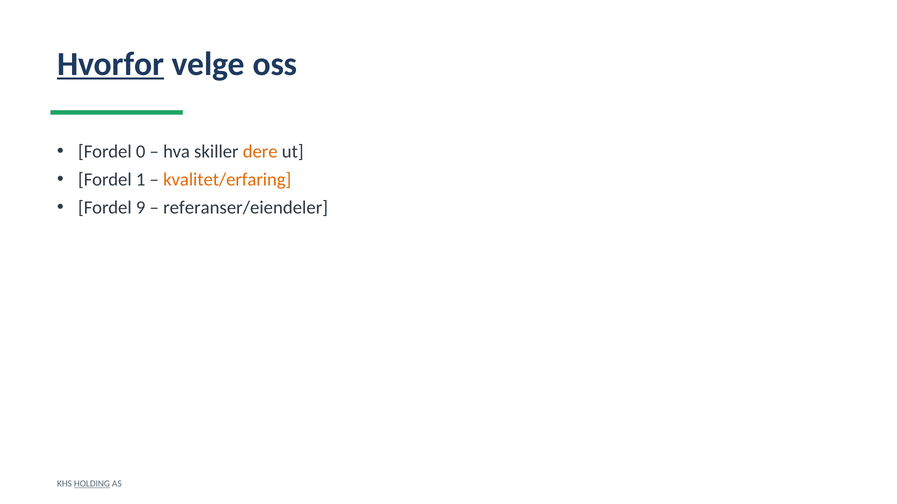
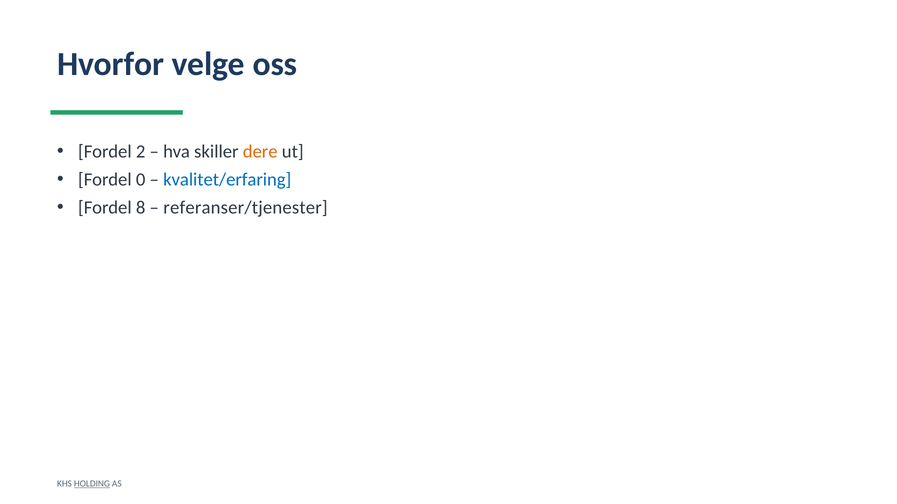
Hvorfor underline: present -> none
0: 0 -> 2
1: 1 -> 0
kvalitet/erfaring colour: orange -> blue
9: 9 -> 8
referanser/eiendeler: referanser/eiendeler -> referanser/tjenester
